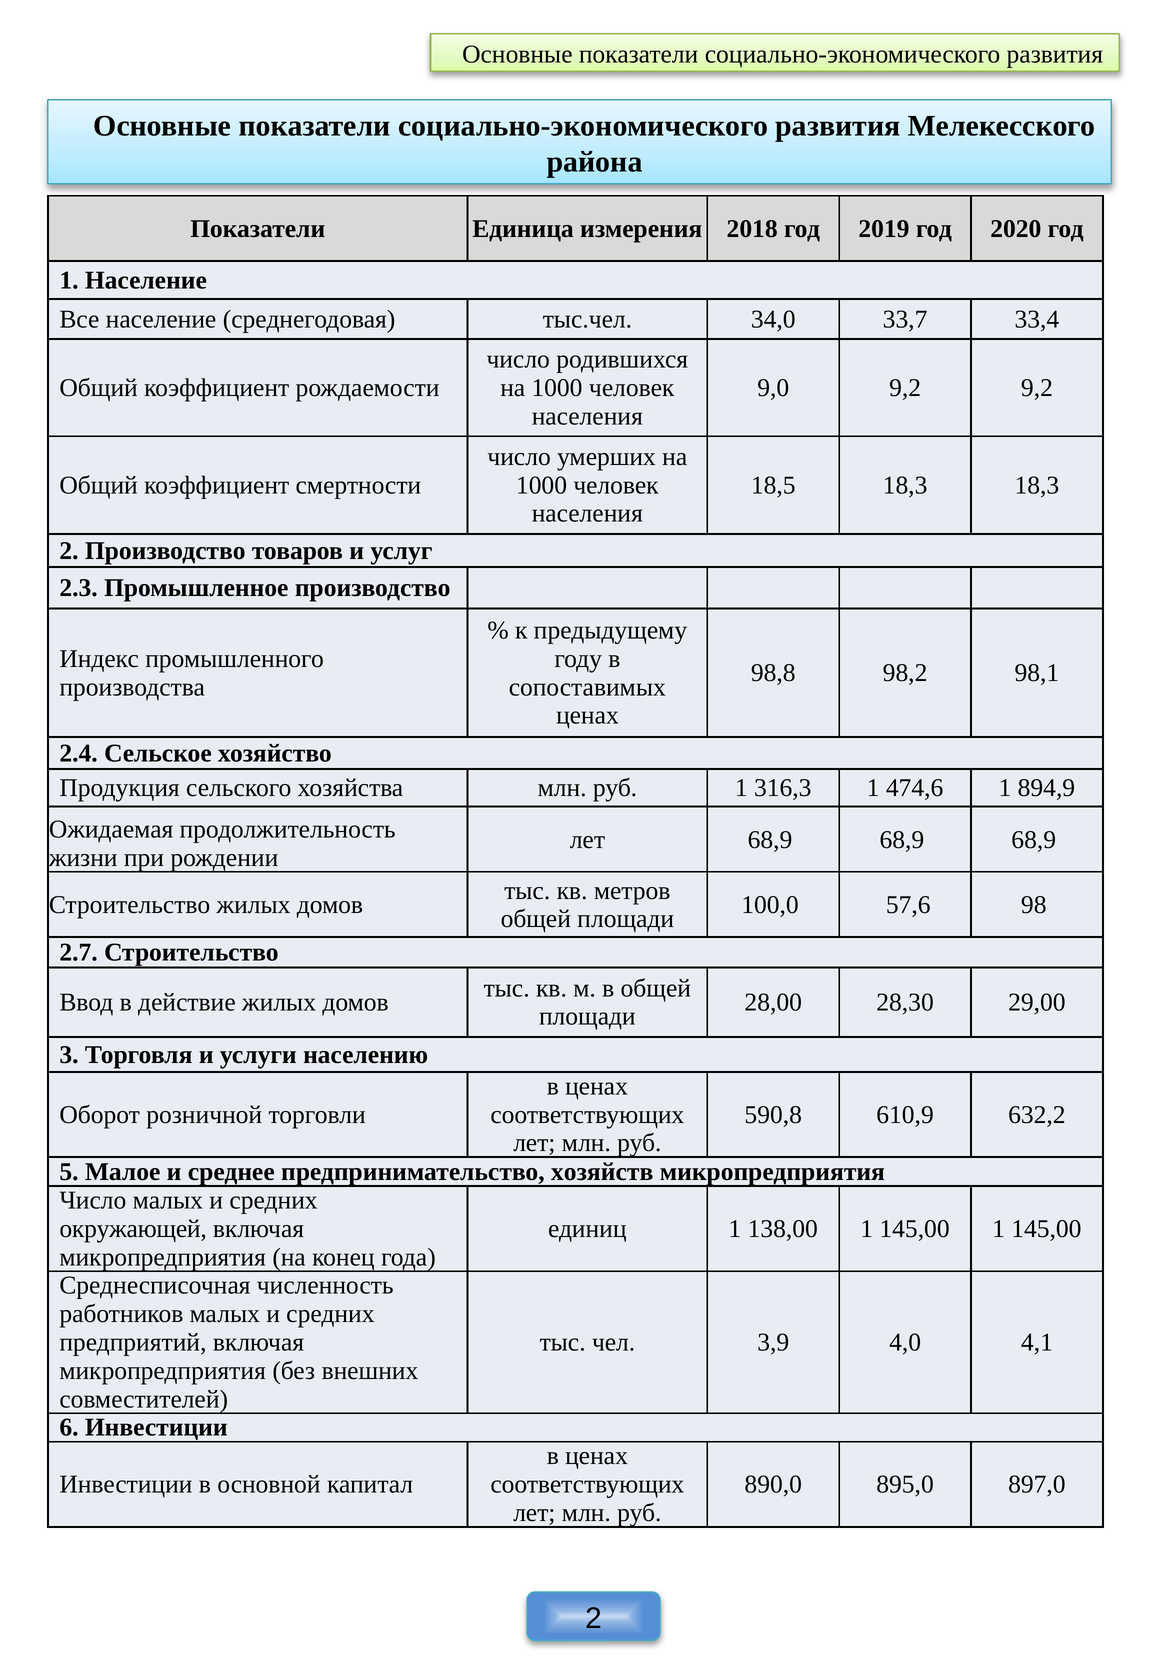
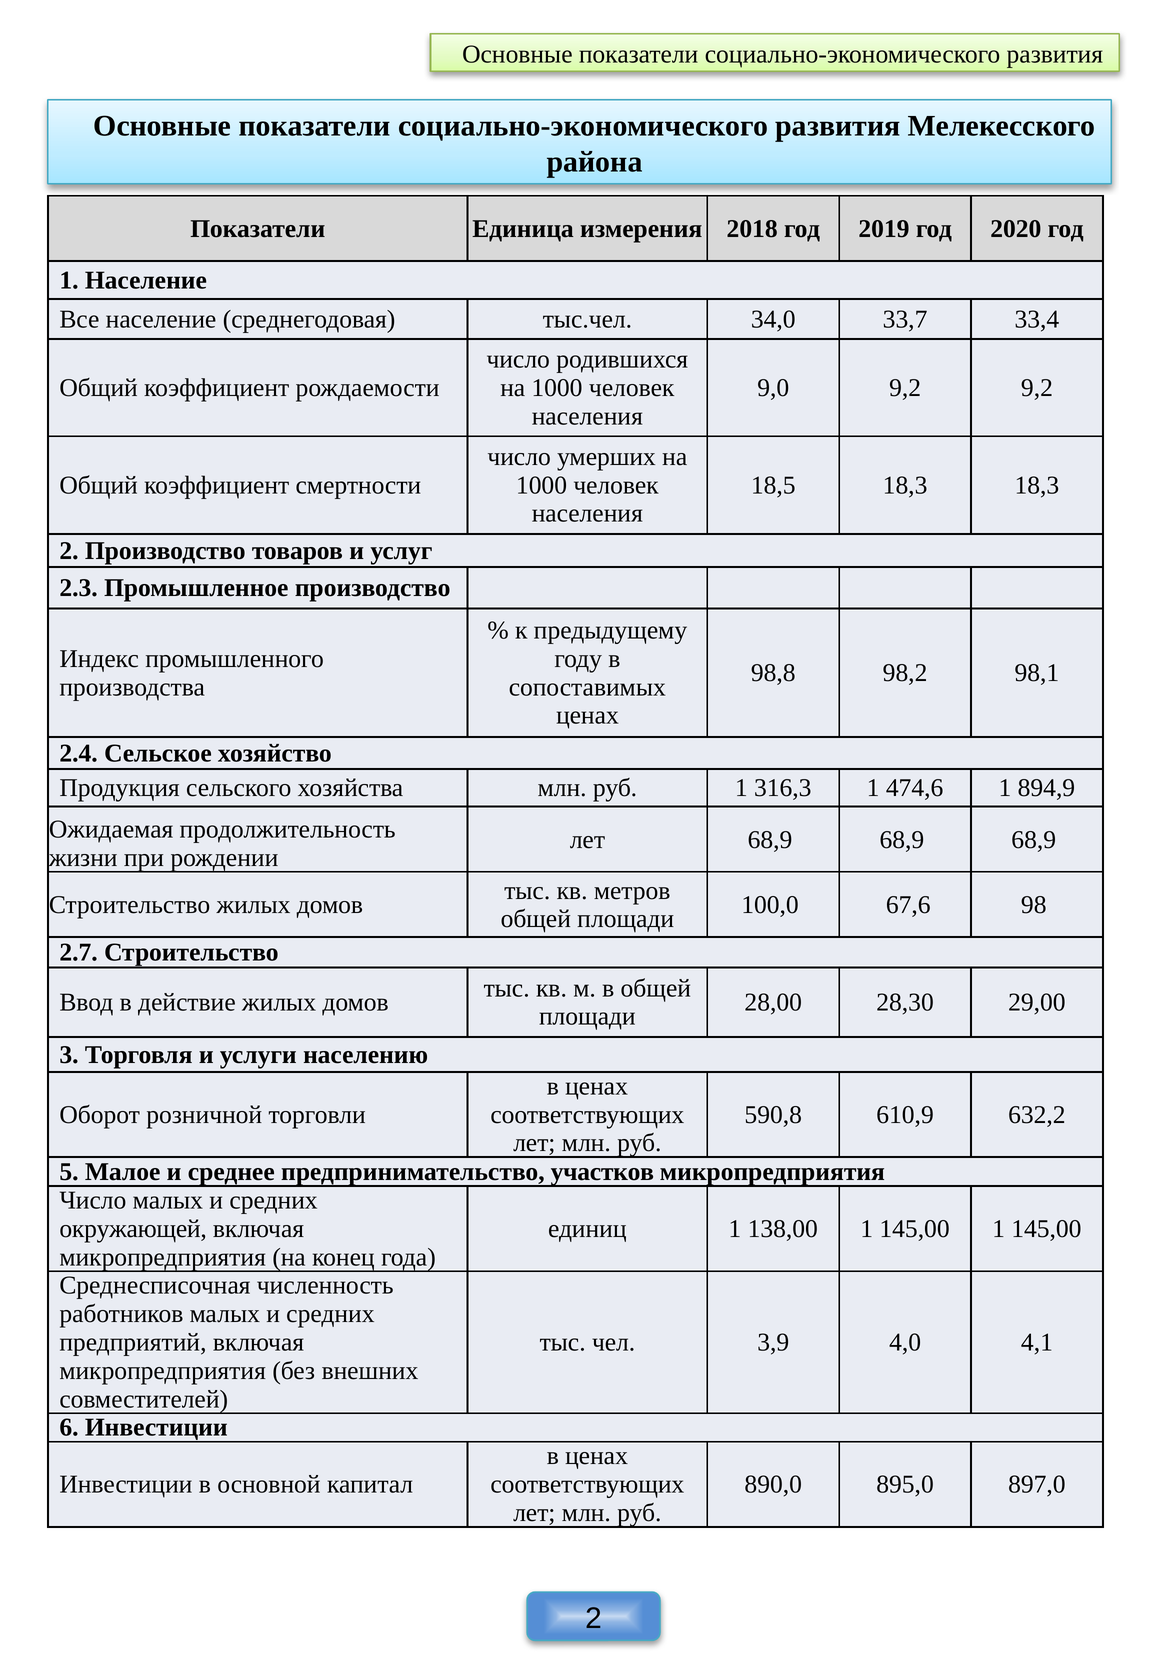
57,6: 57,6 -> 67,6
хозяйств: хозяйств -> участков
